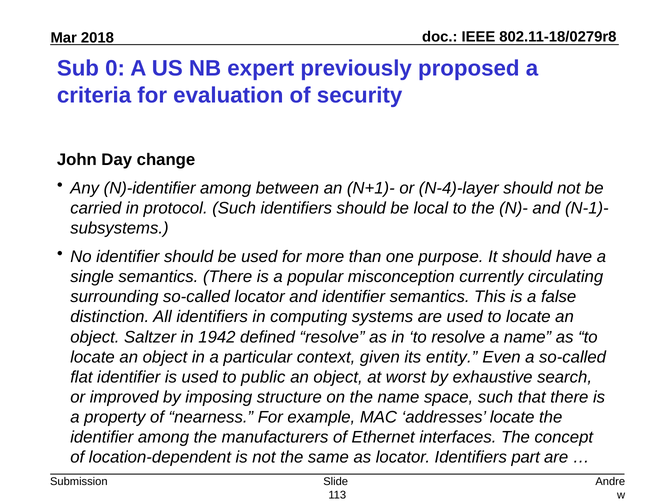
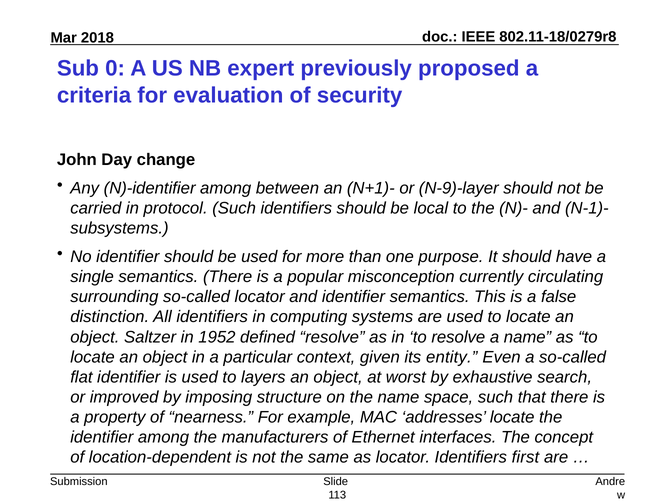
N-4)-layer: N-4)-layer -> N-9)-layer
1942: 1942 -> 1952
public: public -> layers
part: part -> first
